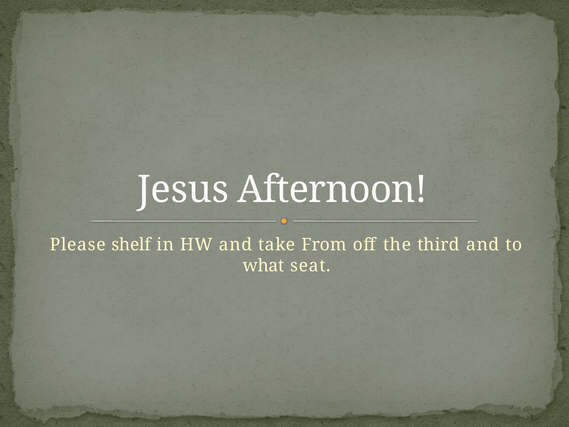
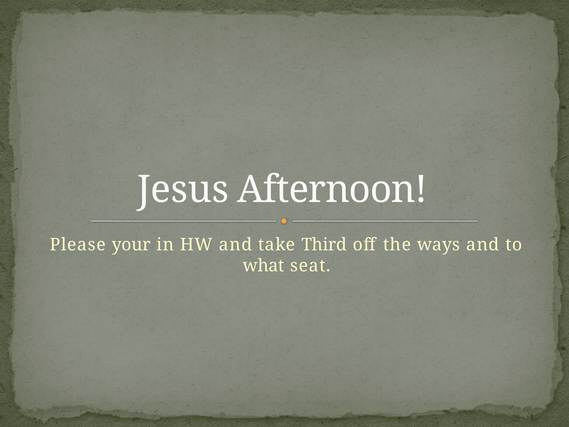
shelf: shelf -> your
From: From -> Third
third: third -> ways
